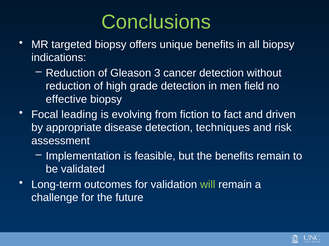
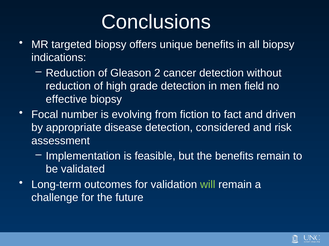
Conclusions colour: light green -> white
3: 3 -> 2
leading: leading -> number
techniques: techniques -> considered
